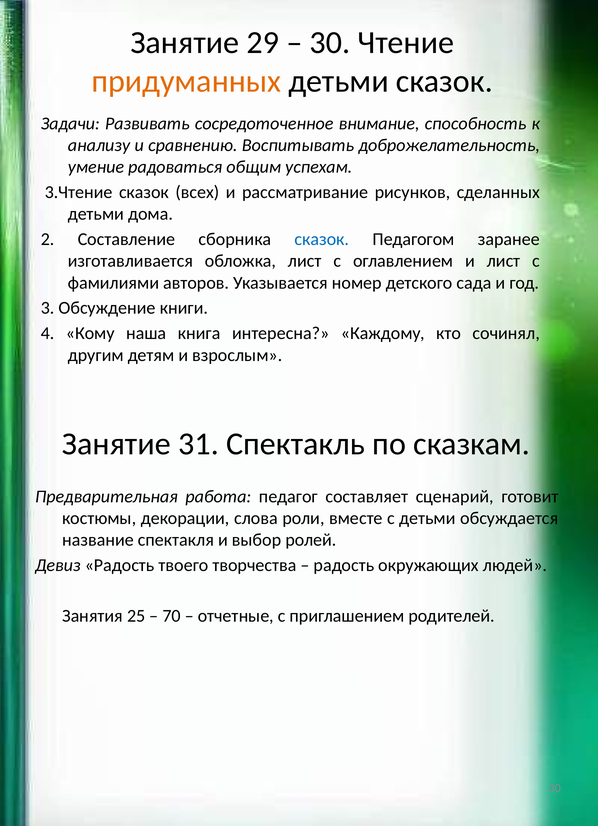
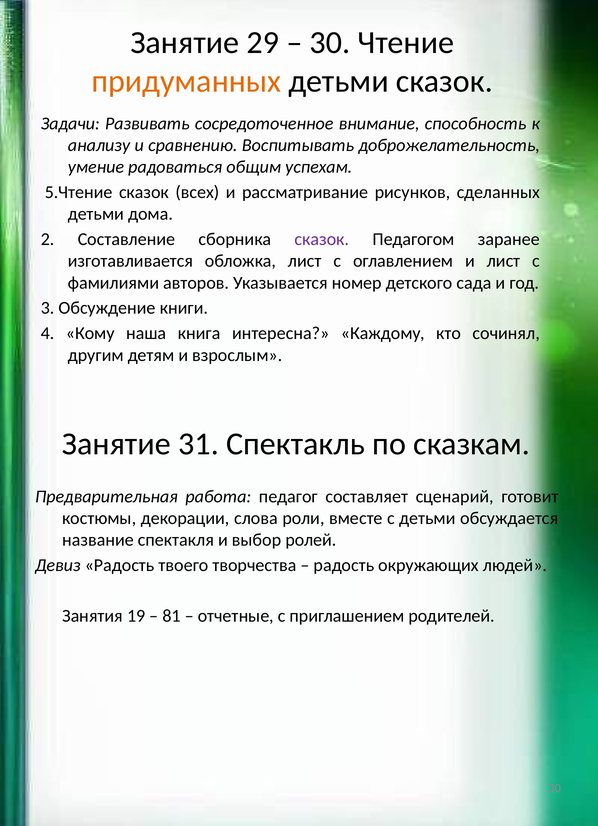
3.Чтение: 3.Чтение -> 5.Чтение
сказок at (322, 239) colour: blue -> purple
25: 25 -> 19
70: 70 -> 81
